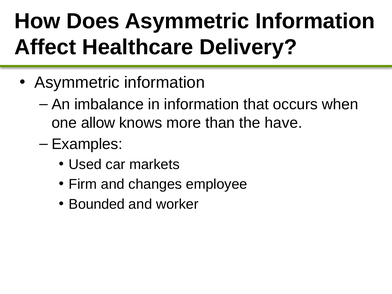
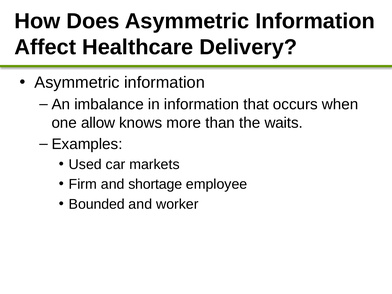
have: have -> waits
changes: changes -> shortage
